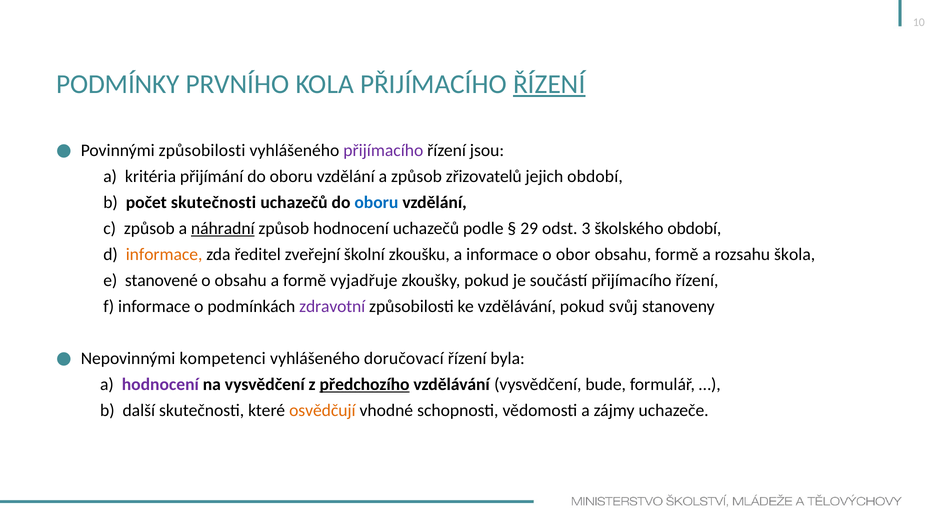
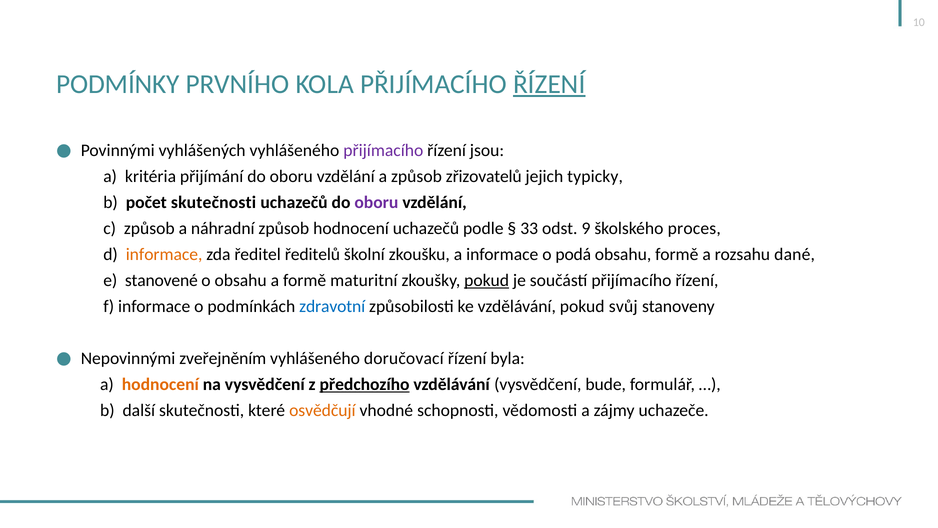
Povinnými způsobilosti: způsobilosti -> vyhlášených
jejich období: období -> typicky
oboru at (376, 202) colour: blue -> purple
náhradní underline: present -> none
29: 29 -> 33
3: 3 -> 9
školského období: období -> proces
zveřejní: zveřejní -> ředitelů
obor: obor -> podá
škola: škola -> dané
vyjadřuje: vyjadřuje -> maturitní
pokud at (487, 280) underline: none -> present
zdravotní colour: purple -> blue
kompetenci: kompetenci -> zveřejněním
hodnocení at (160, 384) colour: purple -> orange
